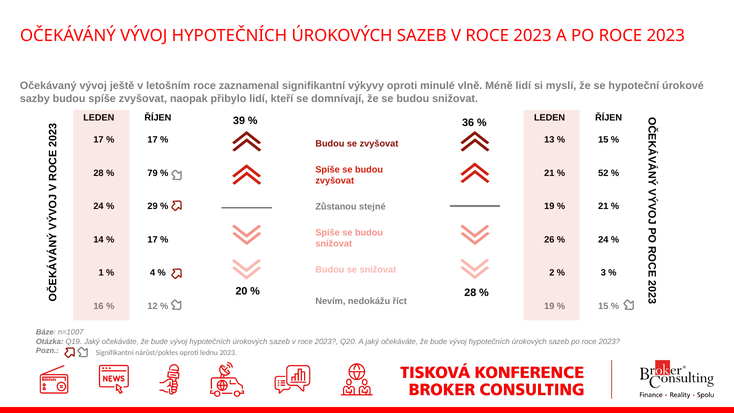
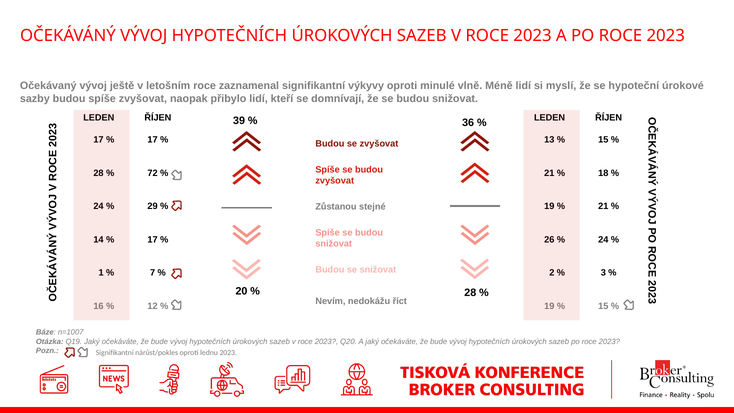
79: 79 -> 72
52: 52 -> 18
4: 4 -> 7
